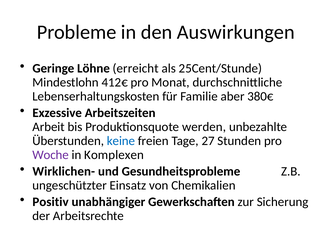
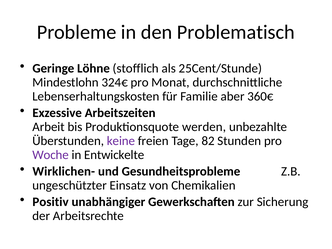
Auswirkungen: Auswirkungen -> Problematisch
erreicht: erreicht -> stofflich
412€: 412€ -> 324€
380€: 380€ -> 360€
keine colour: blue -> purple
27: 27 -> 82
Komplexen: Komplexen -> Entwickelte
